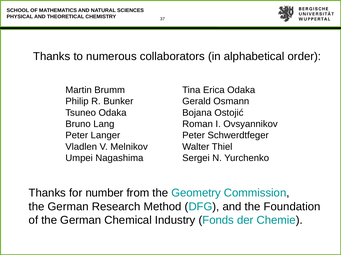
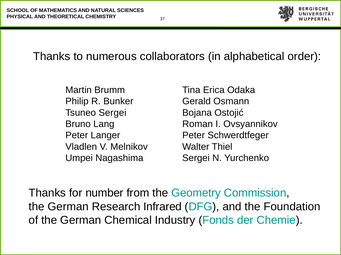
Tsuneo Odaka: Odaka -> Sergei
Method: Method -> Infrared
